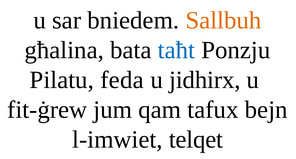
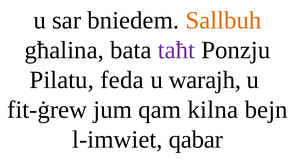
taħt colour: blue -> purple
jidhirx: jidhirx -> warajh
tafux: tafux -> kilna
telqet: telqet -> qabar
